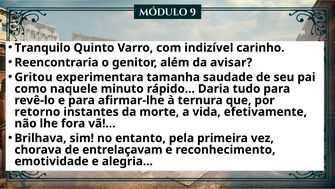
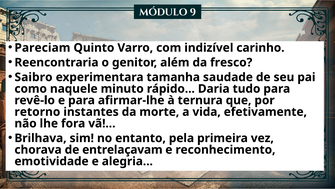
Tranquilo: Tranquilo -> Pareciam
avisar: avisar -> fresco
Gritou: Gritou -> Saibro
